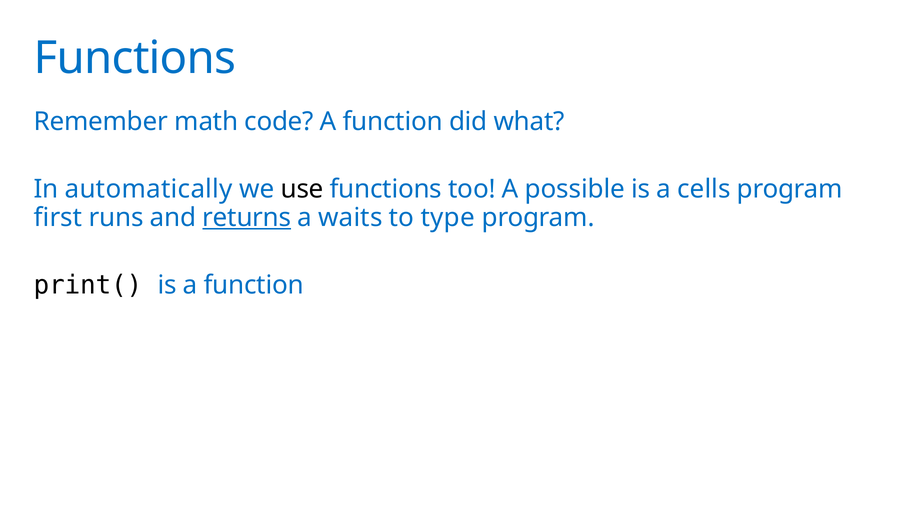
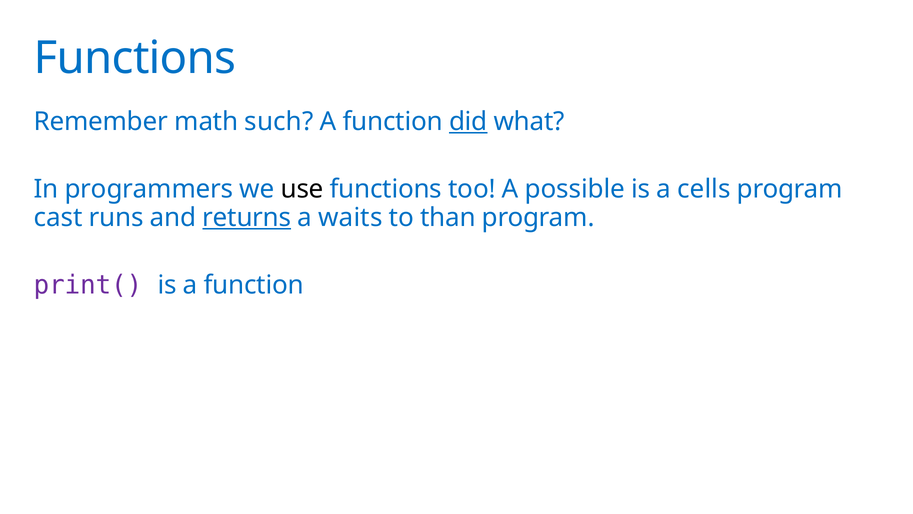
code: code -> such
did underline: none -> present
automatically: automatically -> programmers
first: first -> cast
type: type -> than
print( colour: black -> purple
